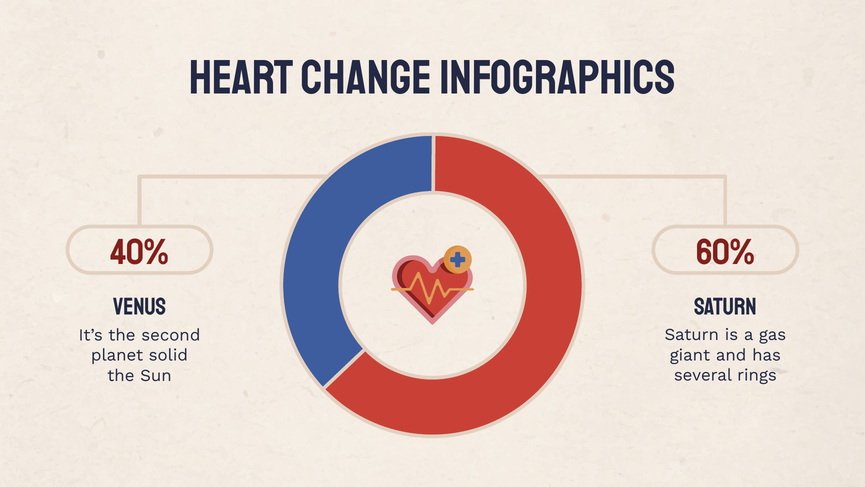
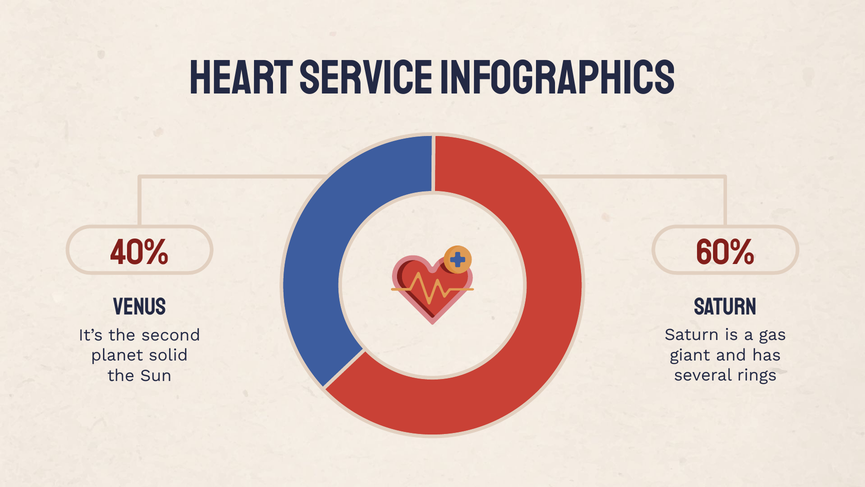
Change: Change -> Service
